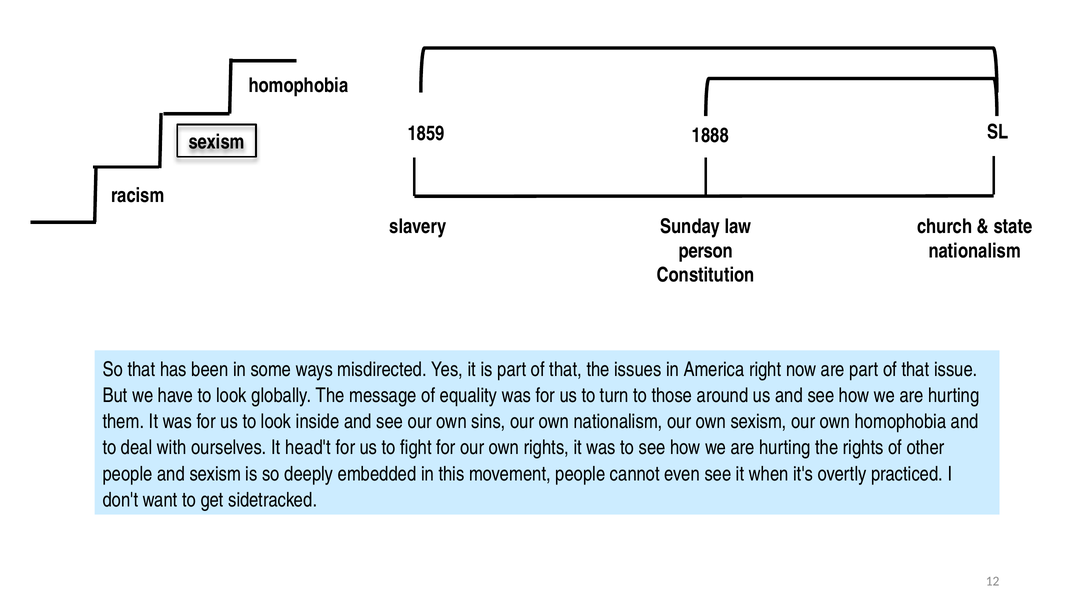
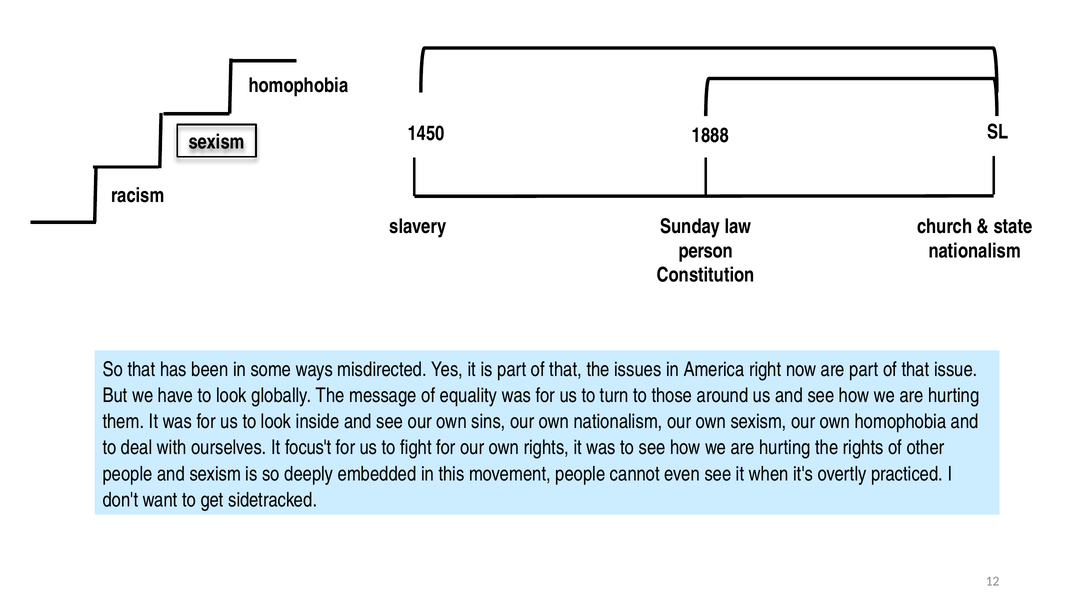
1859: 1859 -> 1450
head't: head't -> focus't
